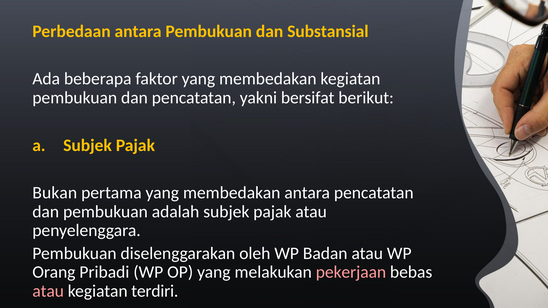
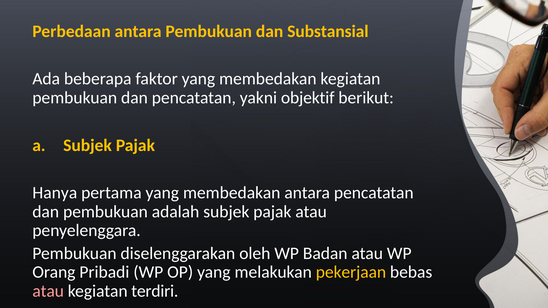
bersifat: bersifat -> objektif
Bukan: Bukan -> Hanya
pekerjaan colour: pink -> yellow
